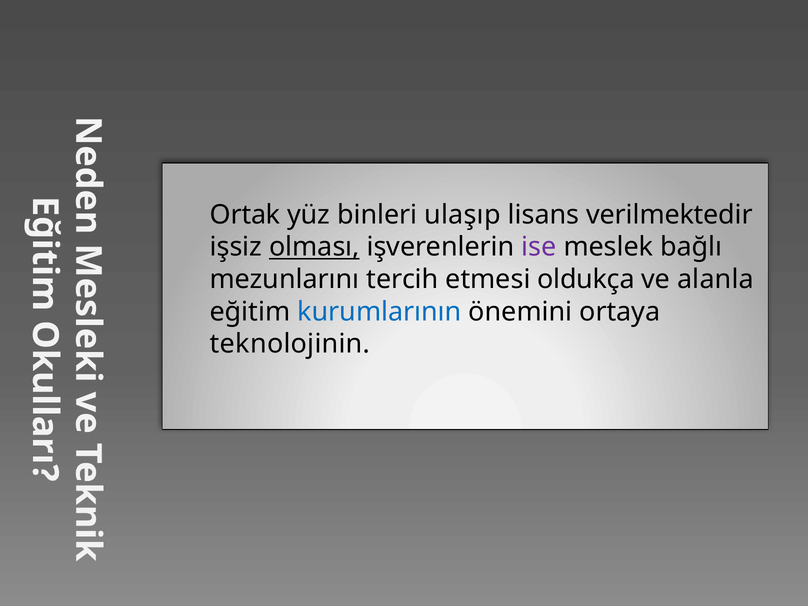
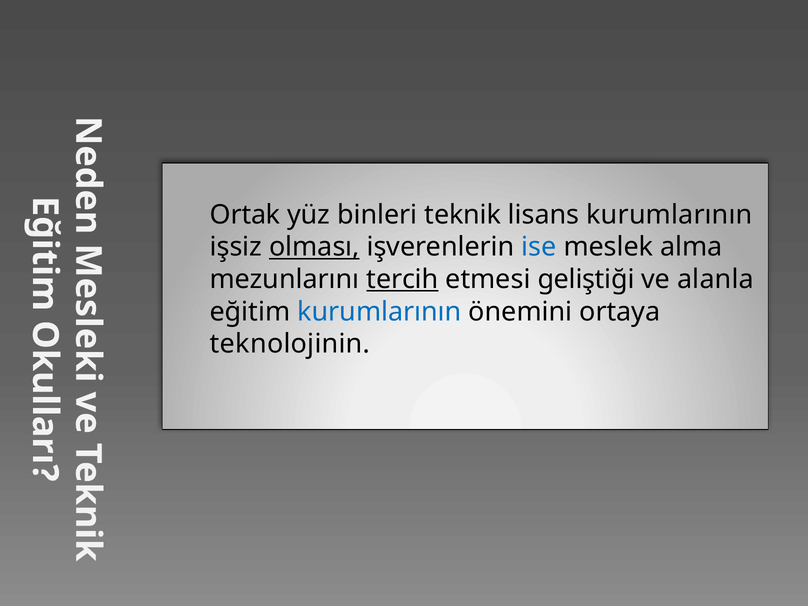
ulaşıp: ulaşıp -> teknik
lisans verilmektedir: verilmektedir -> kurumlarının
ise colour: purple -> blue
bağlı: bağlı -> alma
tercih underline: none -> present
oldukça: oldukça -> geliştiği
